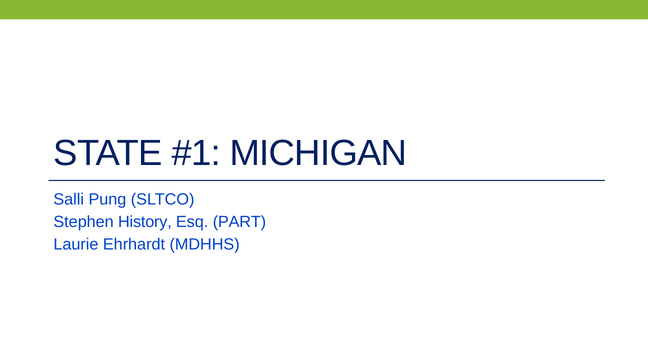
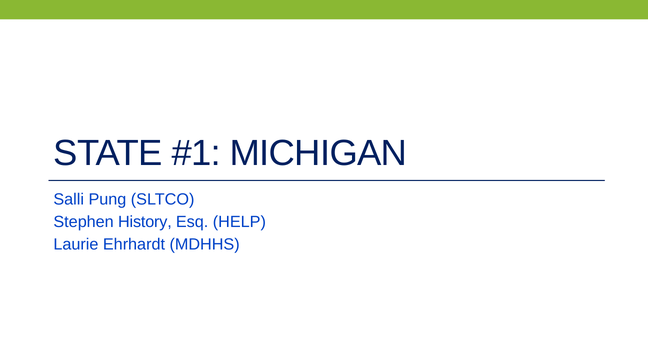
PART: PART -> HELP
